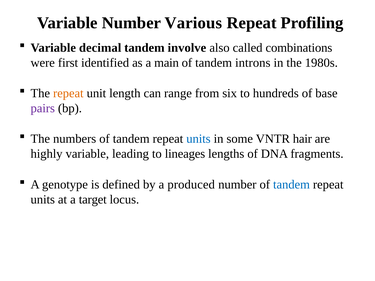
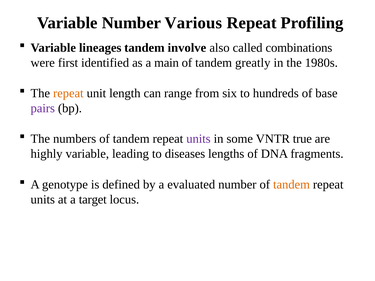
decimal: decimal -> lineages
introns: introns -> greatly
units at (198, 139) colour: blue -> purple
hair: hair -> true
lineages: lineages -> diseases
produced: produced -> evaluated
tandem at (292, 185) colour: blue -> orange
